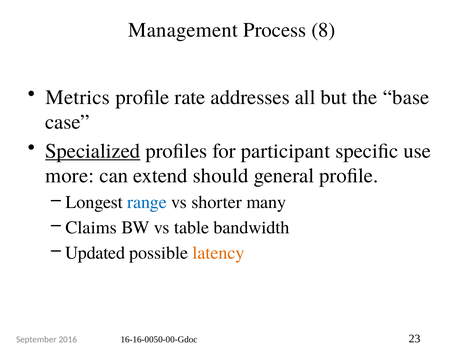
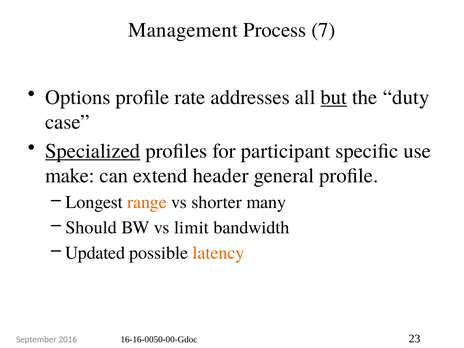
8: 8 -> 7
Metrics: Metrics -> Options
but underline: none -> present
base: base -> duty
more: more -> make
should: should -> header
range colour: blue -> orange
Claims: Claims -> Should
table: table -> limit
